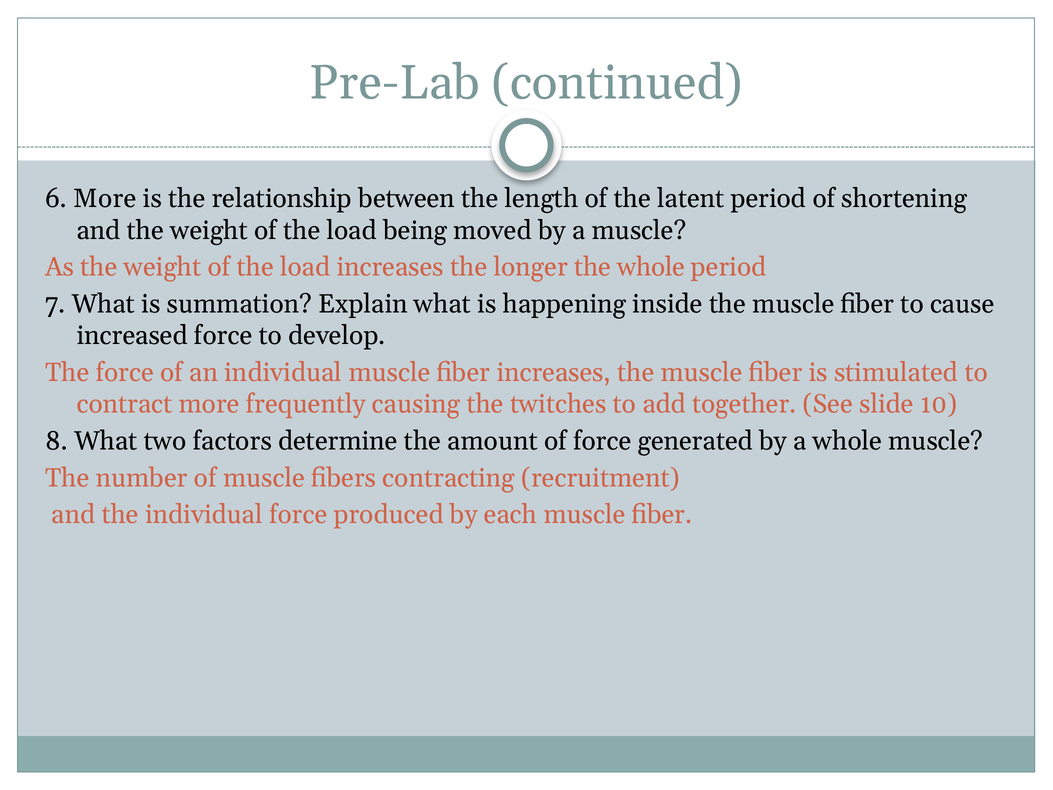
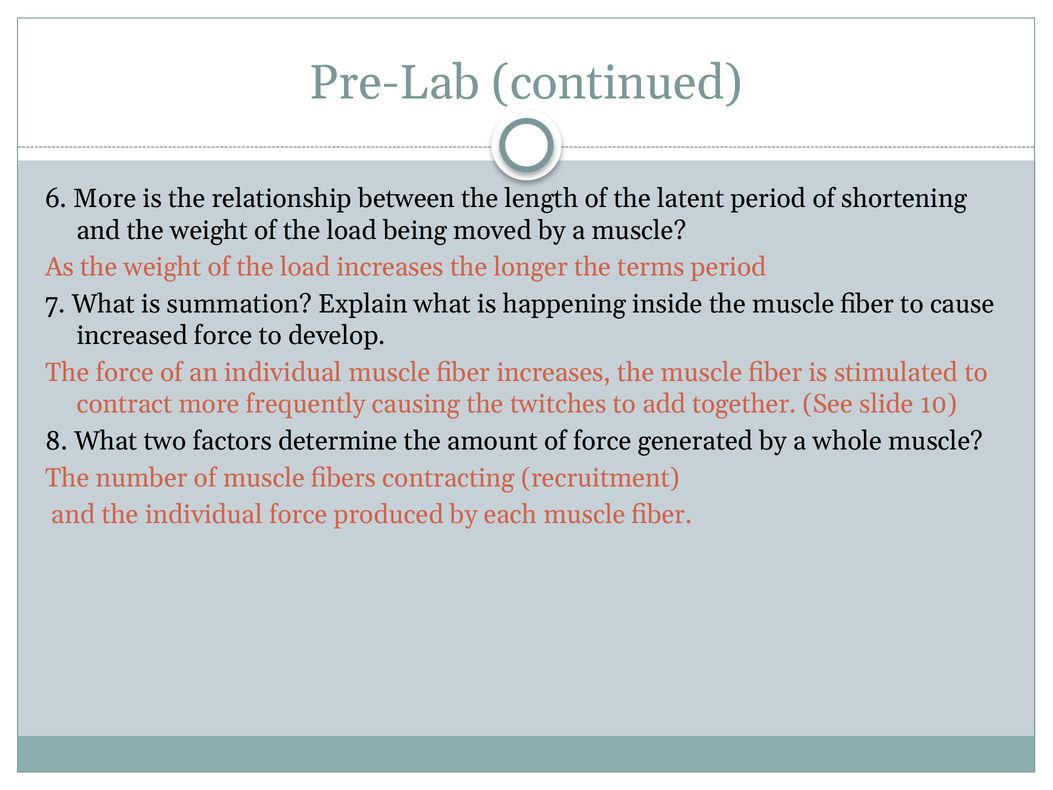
the whole: whole -> terms
